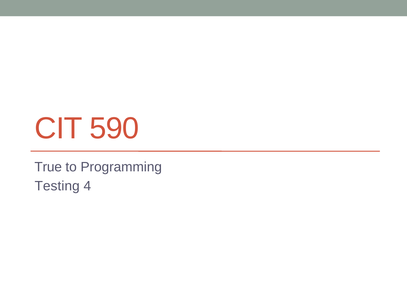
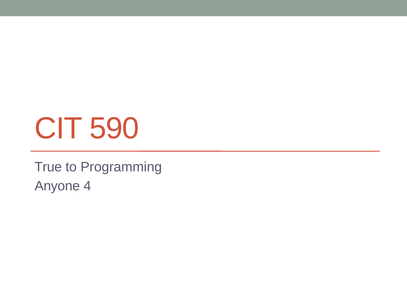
Testing: Testing -> Anyone
